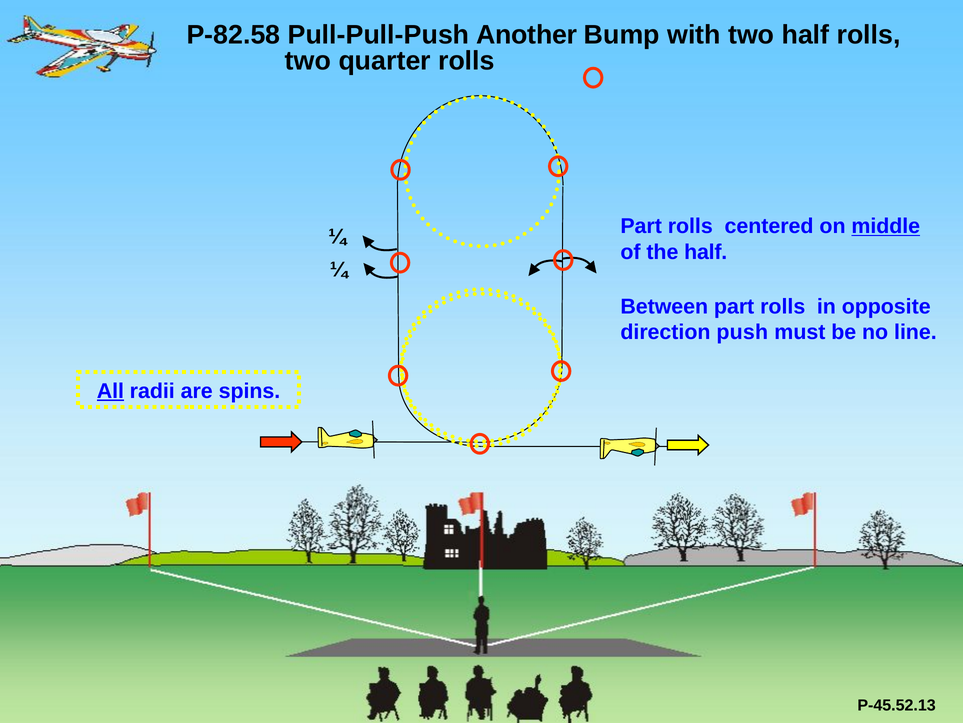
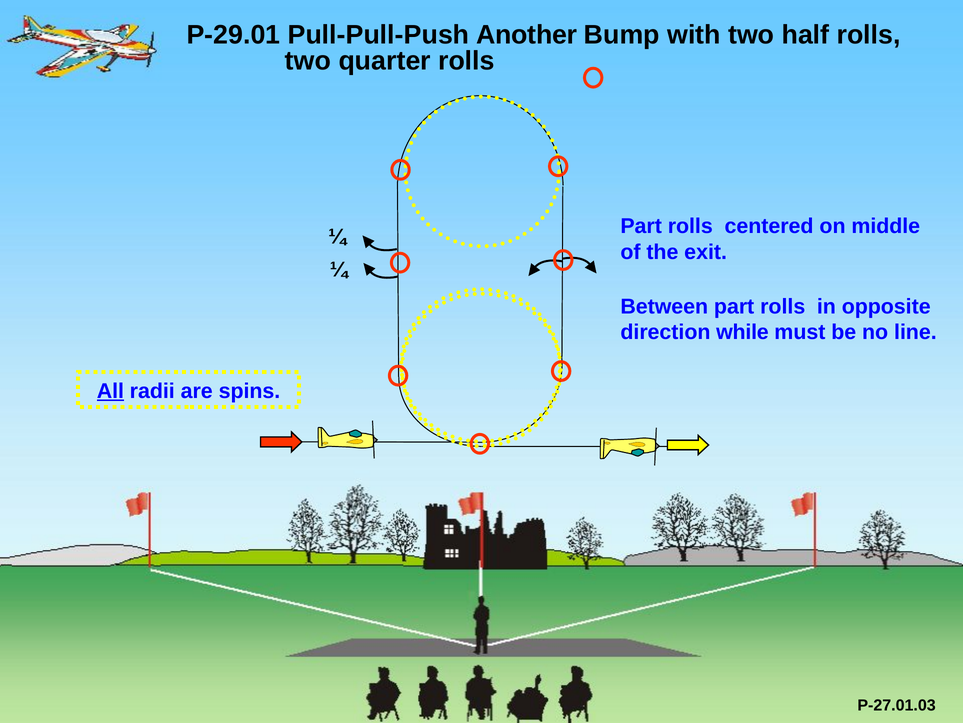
P-82.58: P-82.58 -> P-29.01
middle underline: present -> none
the half: half -> exit
push: push -> while
P-45.52.13: P-45.52.13 -> P-27.01.03
